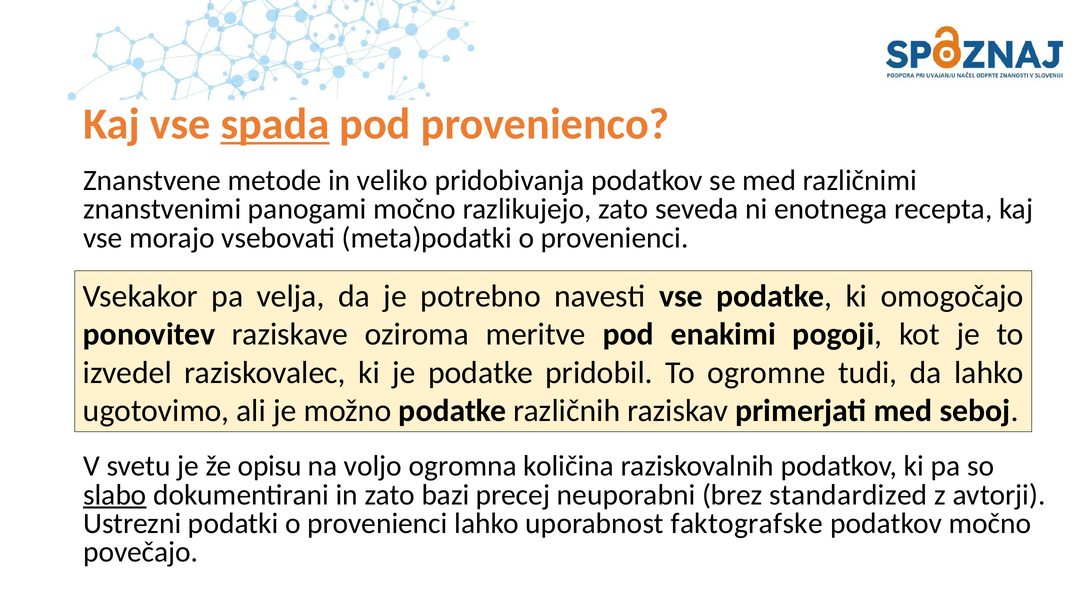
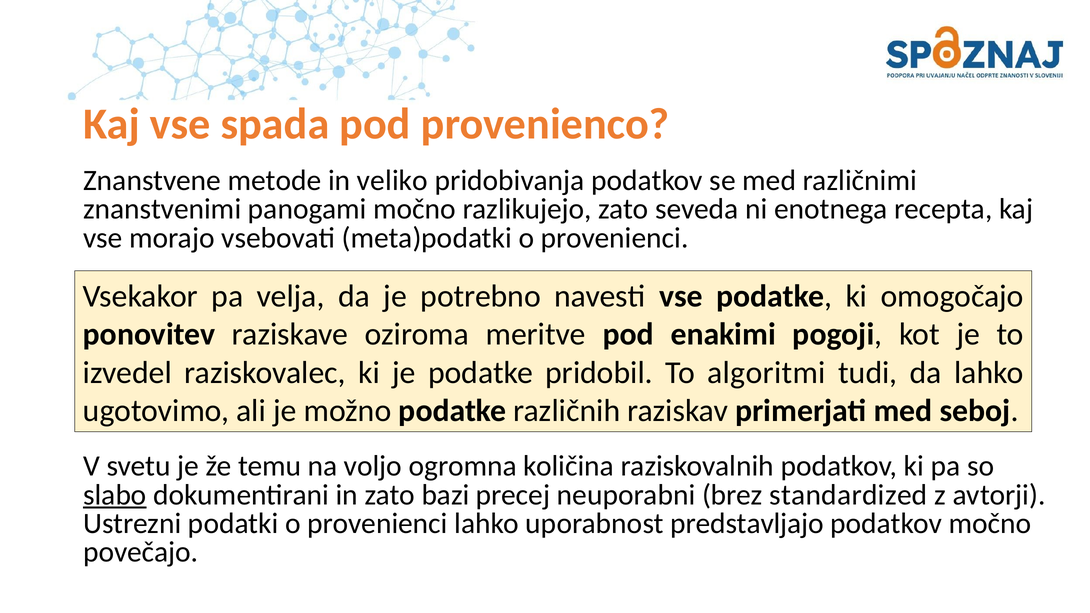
spada underline: present -> none
ogromne: ogromne -> algoritmi
opisu: opisu -> temu
faktografske: faktografske -> predstavljajo
